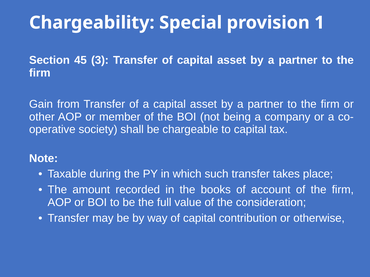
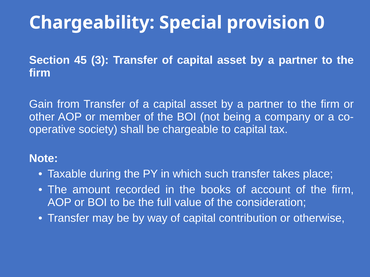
1: 1 -> 0
